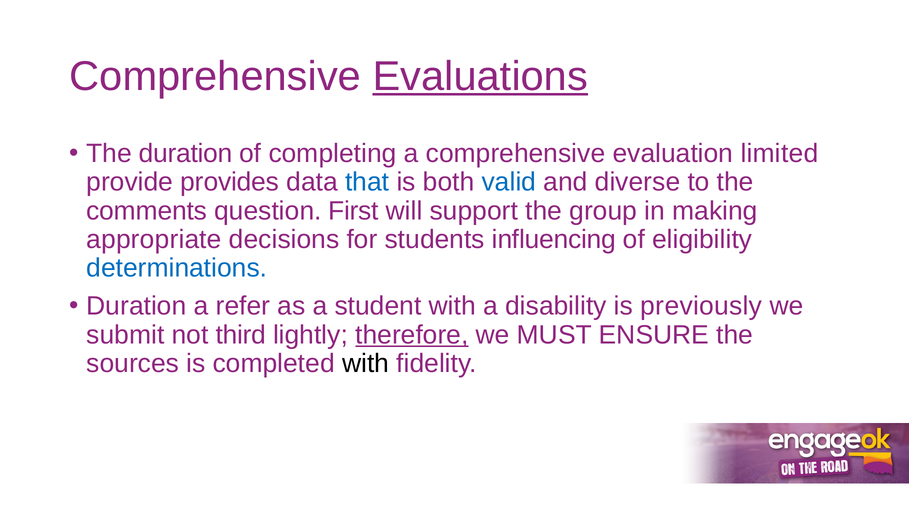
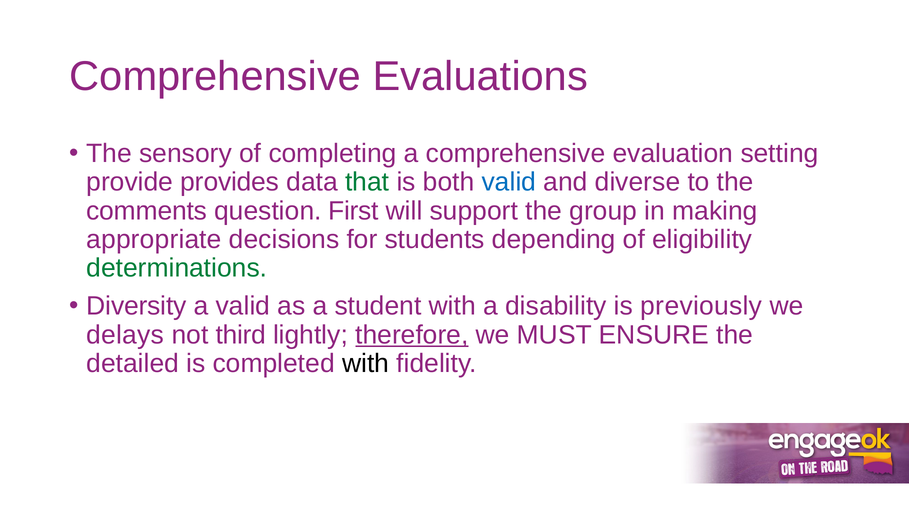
Evaluations underline: present -> none
The duration: duration -> sensory
limited: limited -> setting
that colour: blue -> green
influencing: influencing -> depending
determinations colour: blue -> green
Duration at (136, 306): Duration -> Diversity
a refer: refer -> valid
submit: submit -> delays
sources: sources -> detailed
